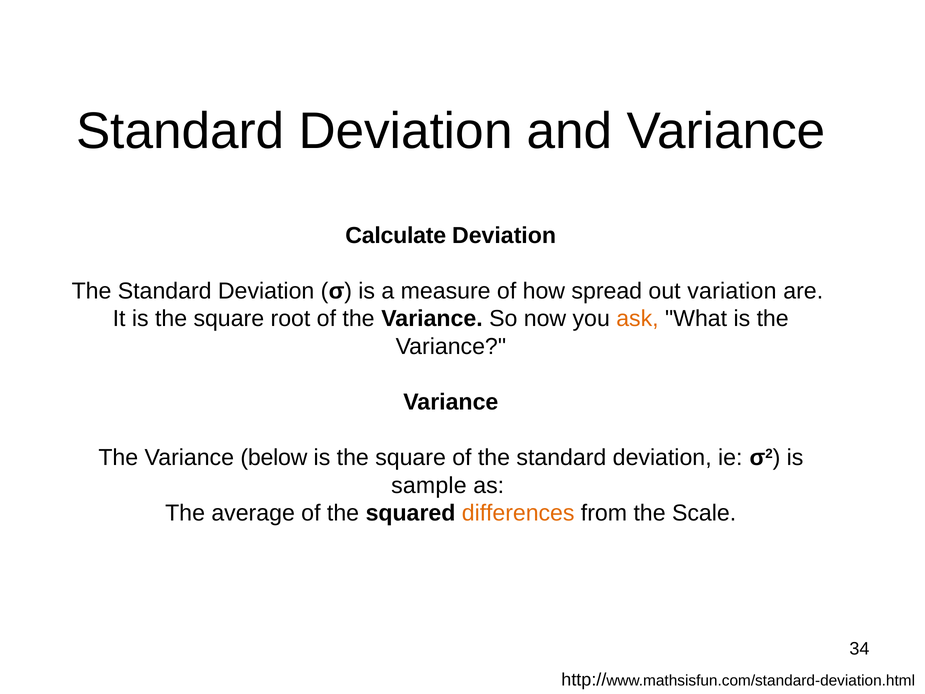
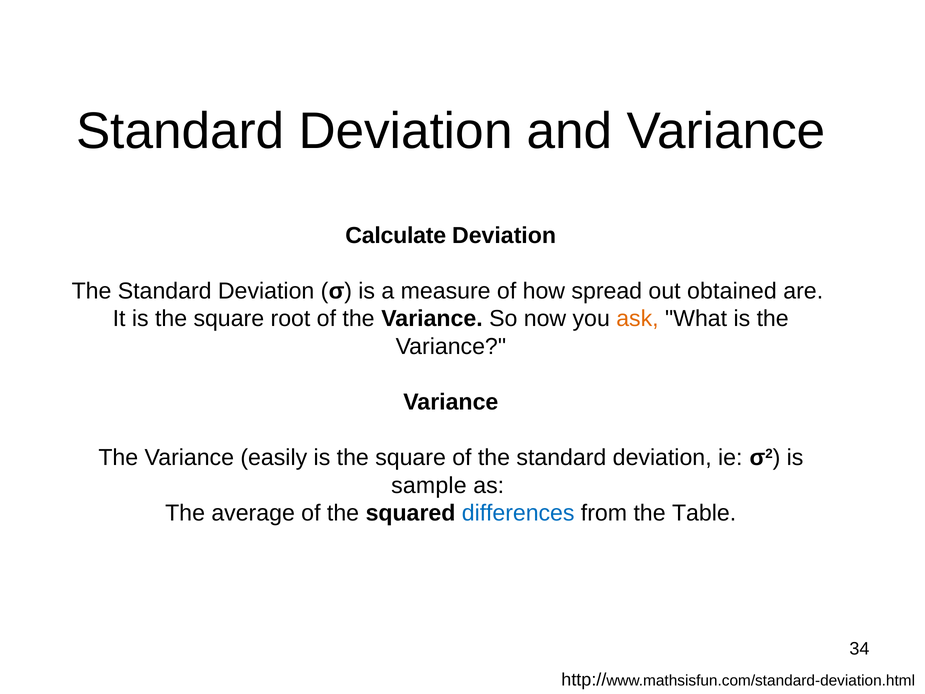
variation: variation -> obtained
below: below -> easily
differences colour: orange -> blue
Scale: Scale -> Table
